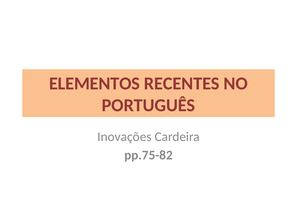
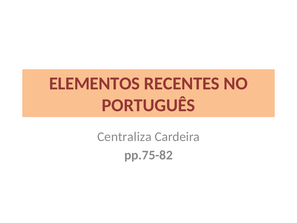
Inovações: Inovações -> Centraliza
